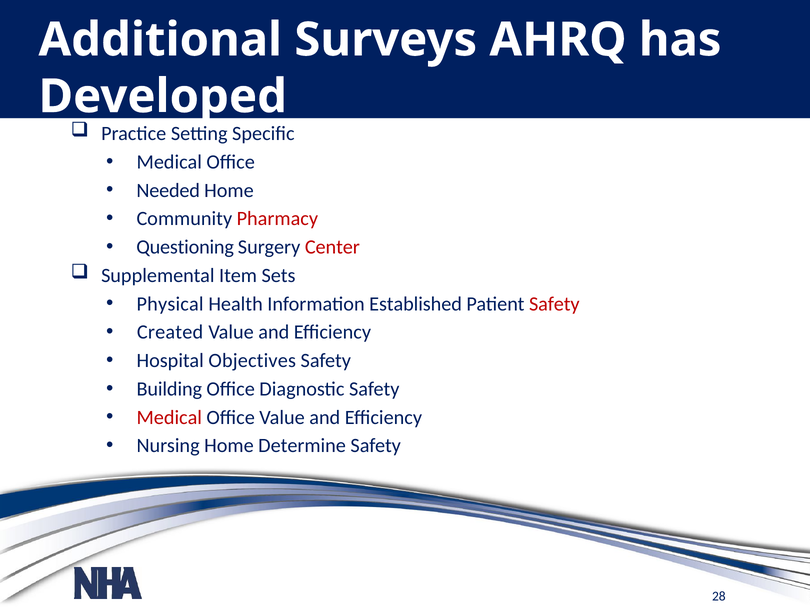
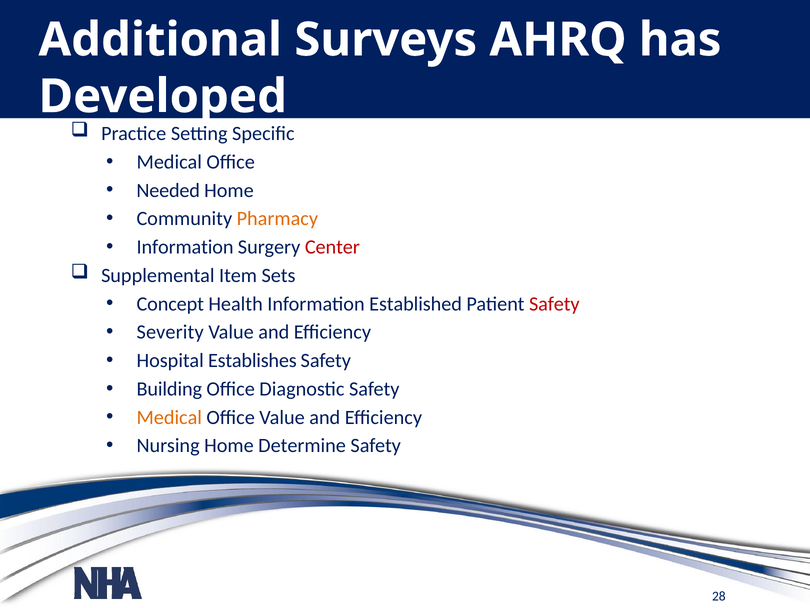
Pharmacy colour: red -> orange
Questioning at (185, 247): Questioning -> Information
Physical: Physical -> Concept
Created: Created -> Severity
Objectives: Objectives -> Establishes
Medical at (169, 417) colour: red -> orange
